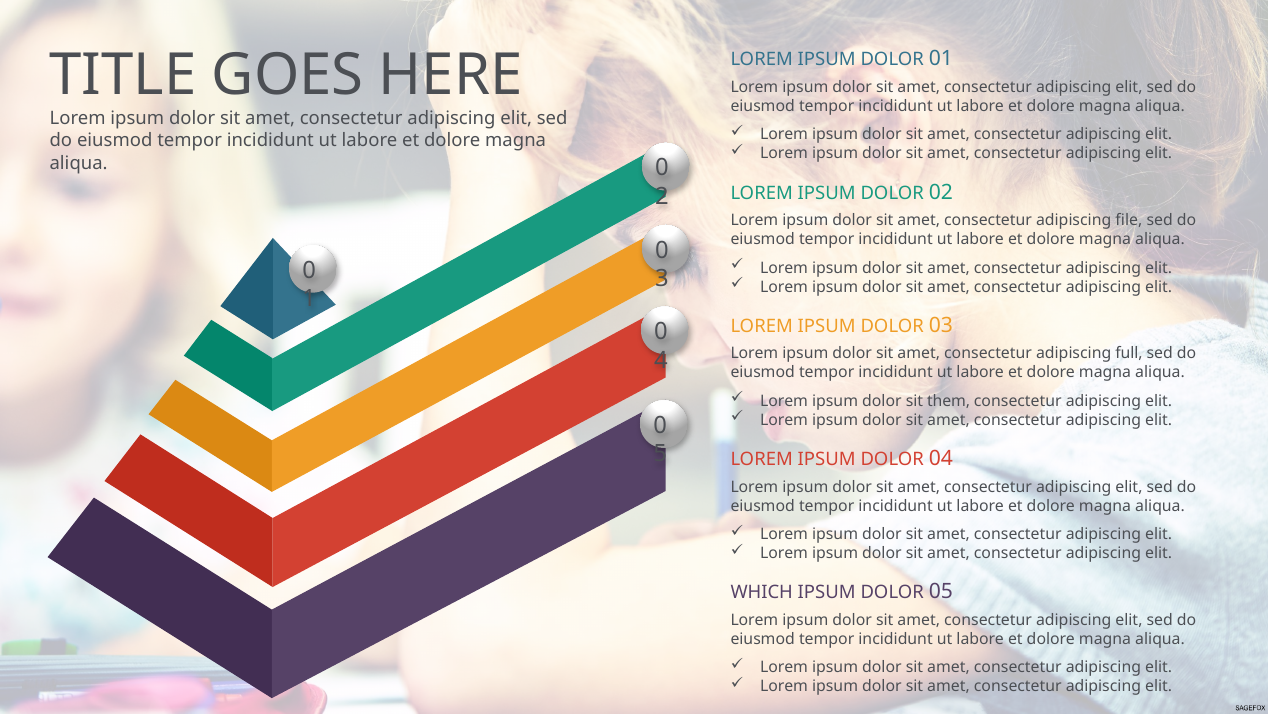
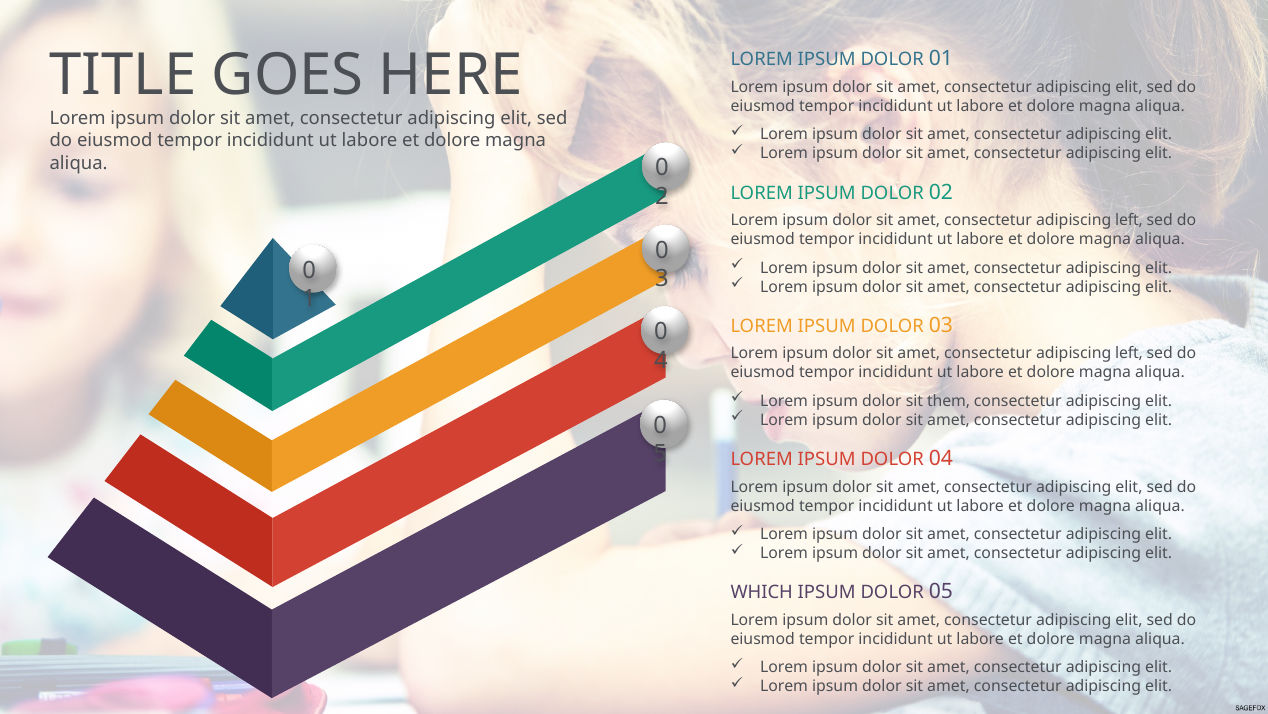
file at (1129, 220): file -> left
full at (1129, 353): full -> left
